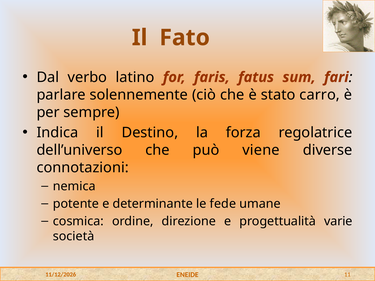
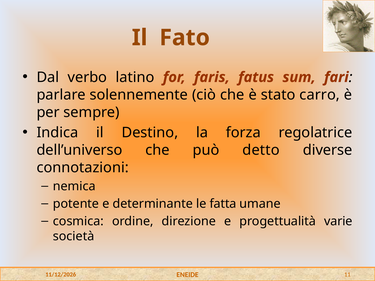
viene: viene -> detto
fede: fede -> fatta
